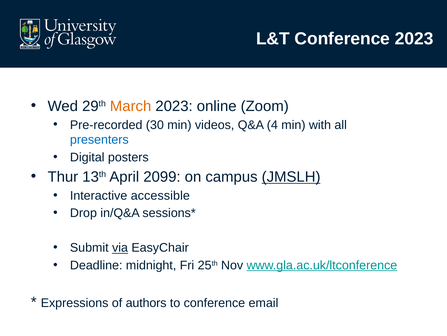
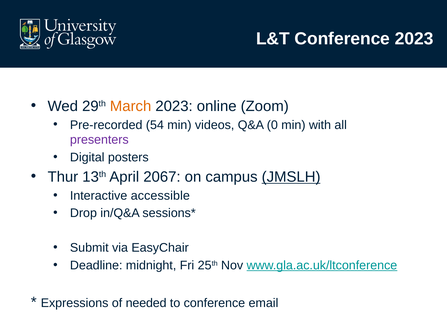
30: 30 -> 54
4: 4 -> 0
presenters colour: blue -> purple
2099: 2099 -> 2067
via underline: present -> none
authors: authors -> needed
